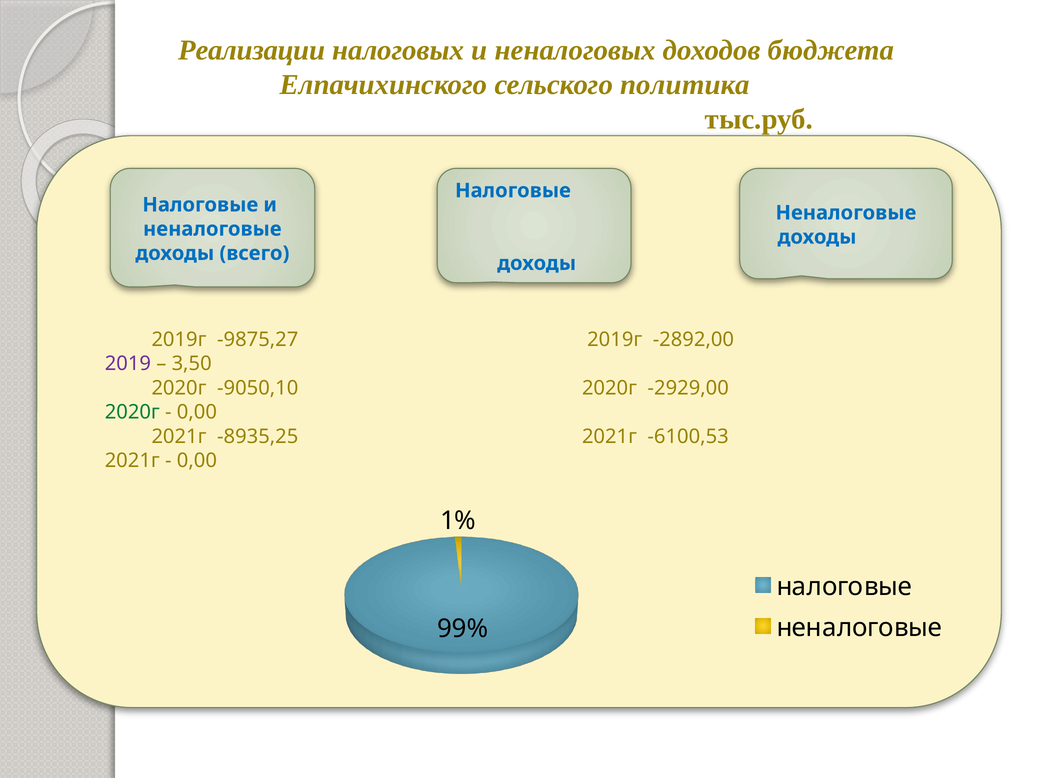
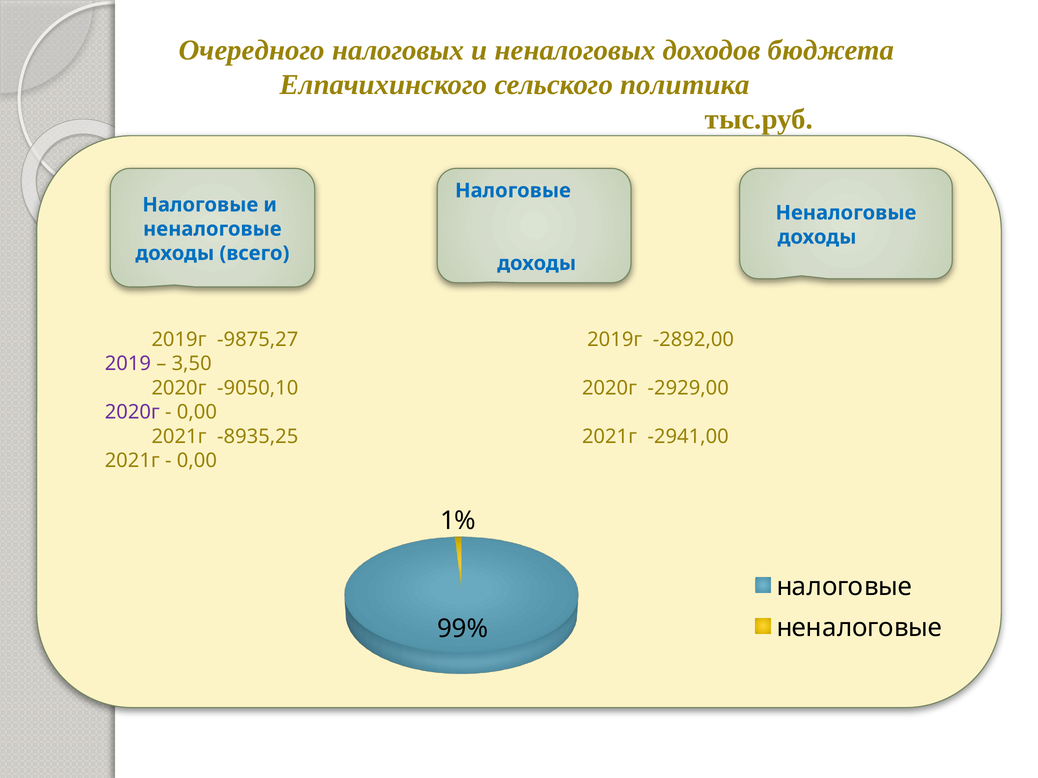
Реализации: Реализации -> Очередного
2020г at (132, 413) colour: green -> purple
-6100,53: -6100,53 -> -2941,00
